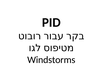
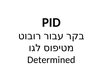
Windstorms: Windstorms -> Determined
